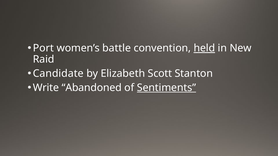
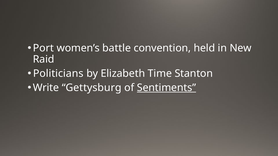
held underline: present -> none
Candidate: Candidate -> Politicians
Scott: Scott -> Time
Abandoned: Abandoned -> Gettysburg
